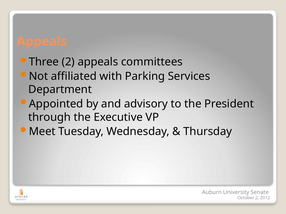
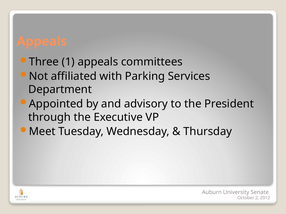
Three 2: 2 -> 1
